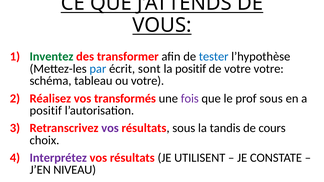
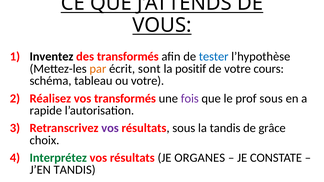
Inventez colour: green -> black
des transformer: transformer -> transformés
par colour: blue -> orange
votre votre: votre -> cours
positif at (46, 111): positif -> rapide
cours: cours -> grâce
Interprétez colour: purple -> green
UTILISENT: UTILISENT -> ORGANES
J’EN NIVEAU: NIVEAU -> TANDIS
